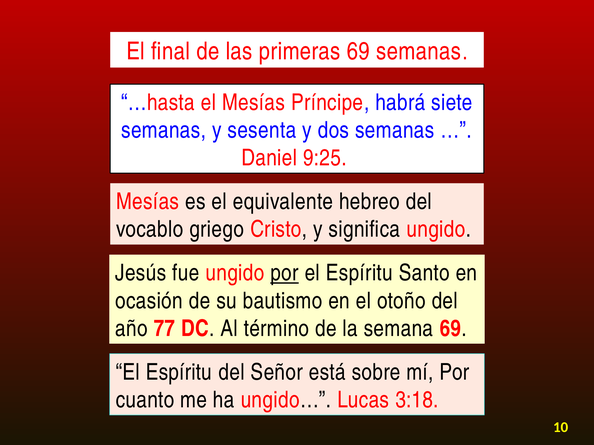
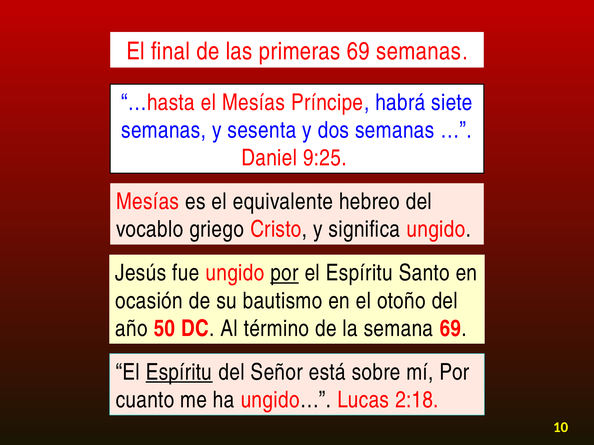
77: 77 -> 50
Espíritu at (179, 372) underline: none -> present
3:18: 3:18 -> 2:18
